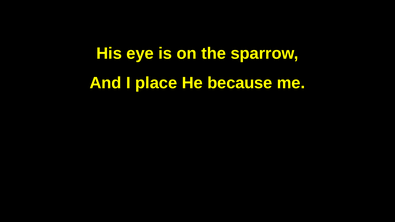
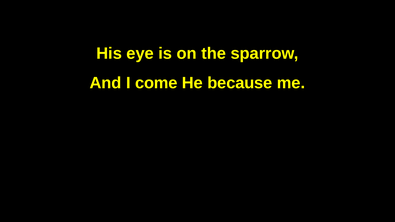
place: place -> come
